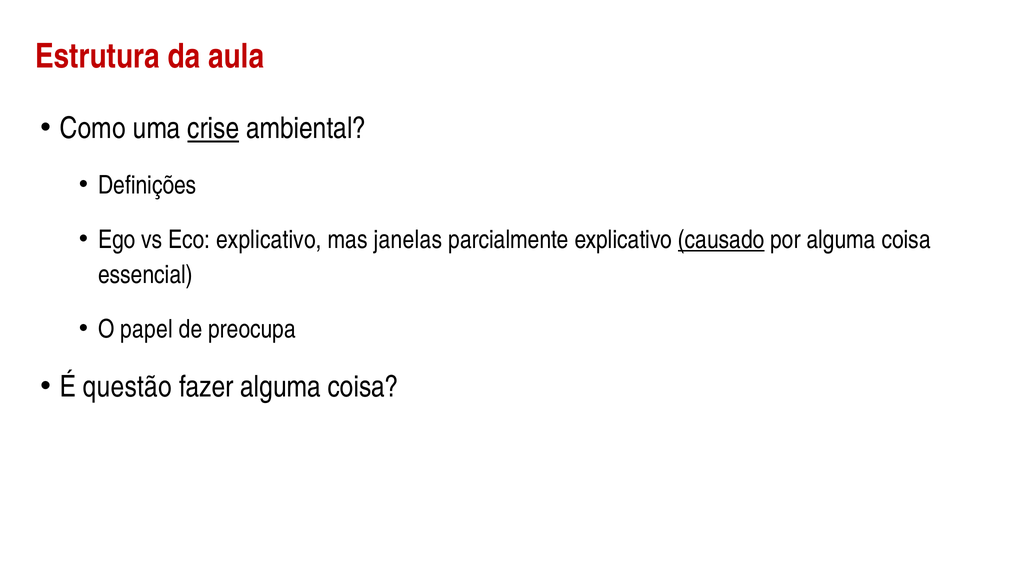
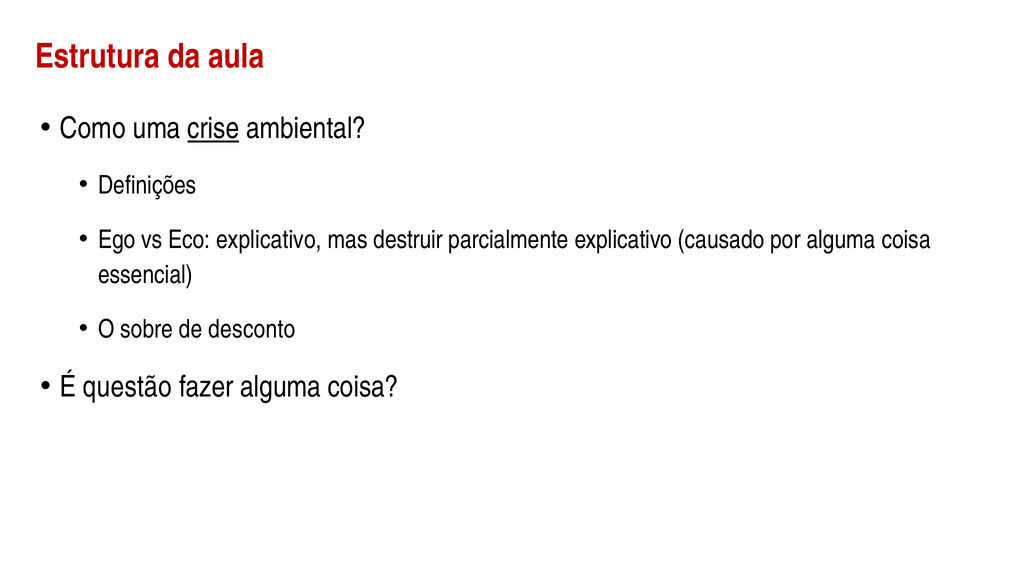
janelas: janelas -> destruir
causado underline: present -> none
papel: papel -> sobre
preocupa: preocupa -> desconto
